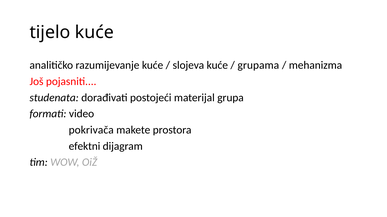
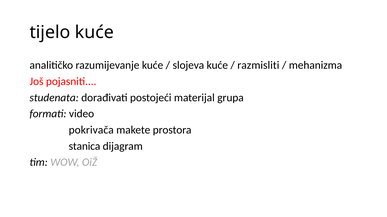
grupama: grupama -> razmisliti
efektni: efektni -> stanica
